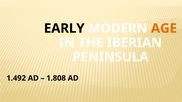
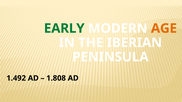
EARLY colour: black -> green
